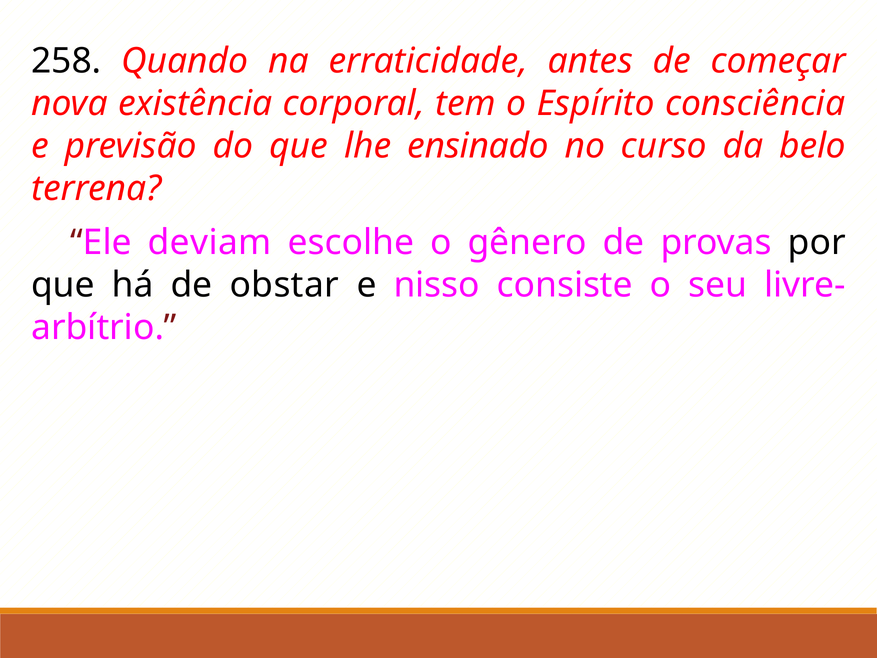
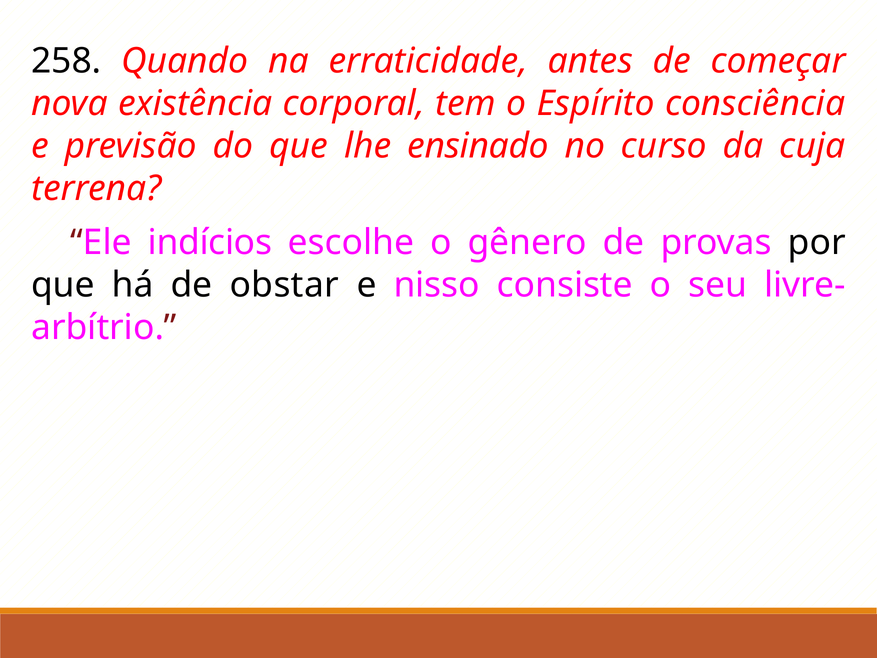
belo: belo -> cuja
deviam: deviam -> indícios
